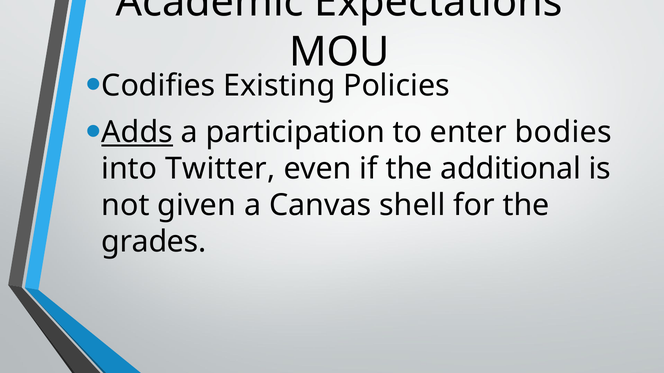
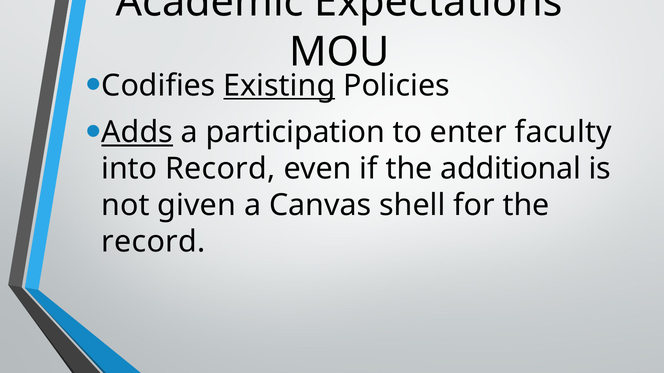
Existing underline: none -> present
bodies: bodies -> faculty
into Twitter: Twitter -> Record
grades at (154, 242): grades -> record
